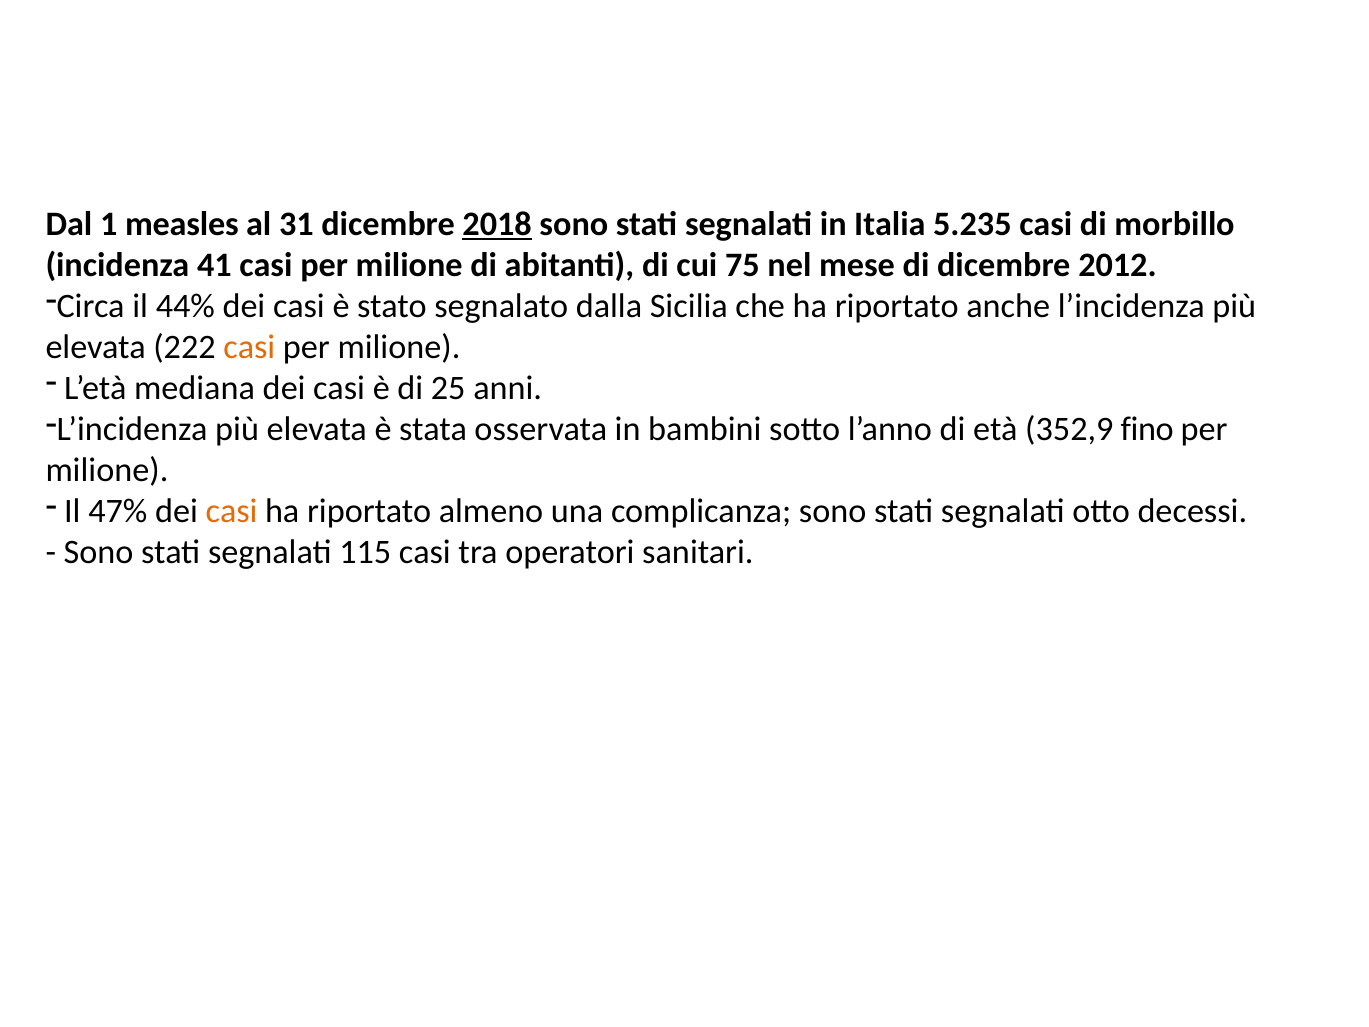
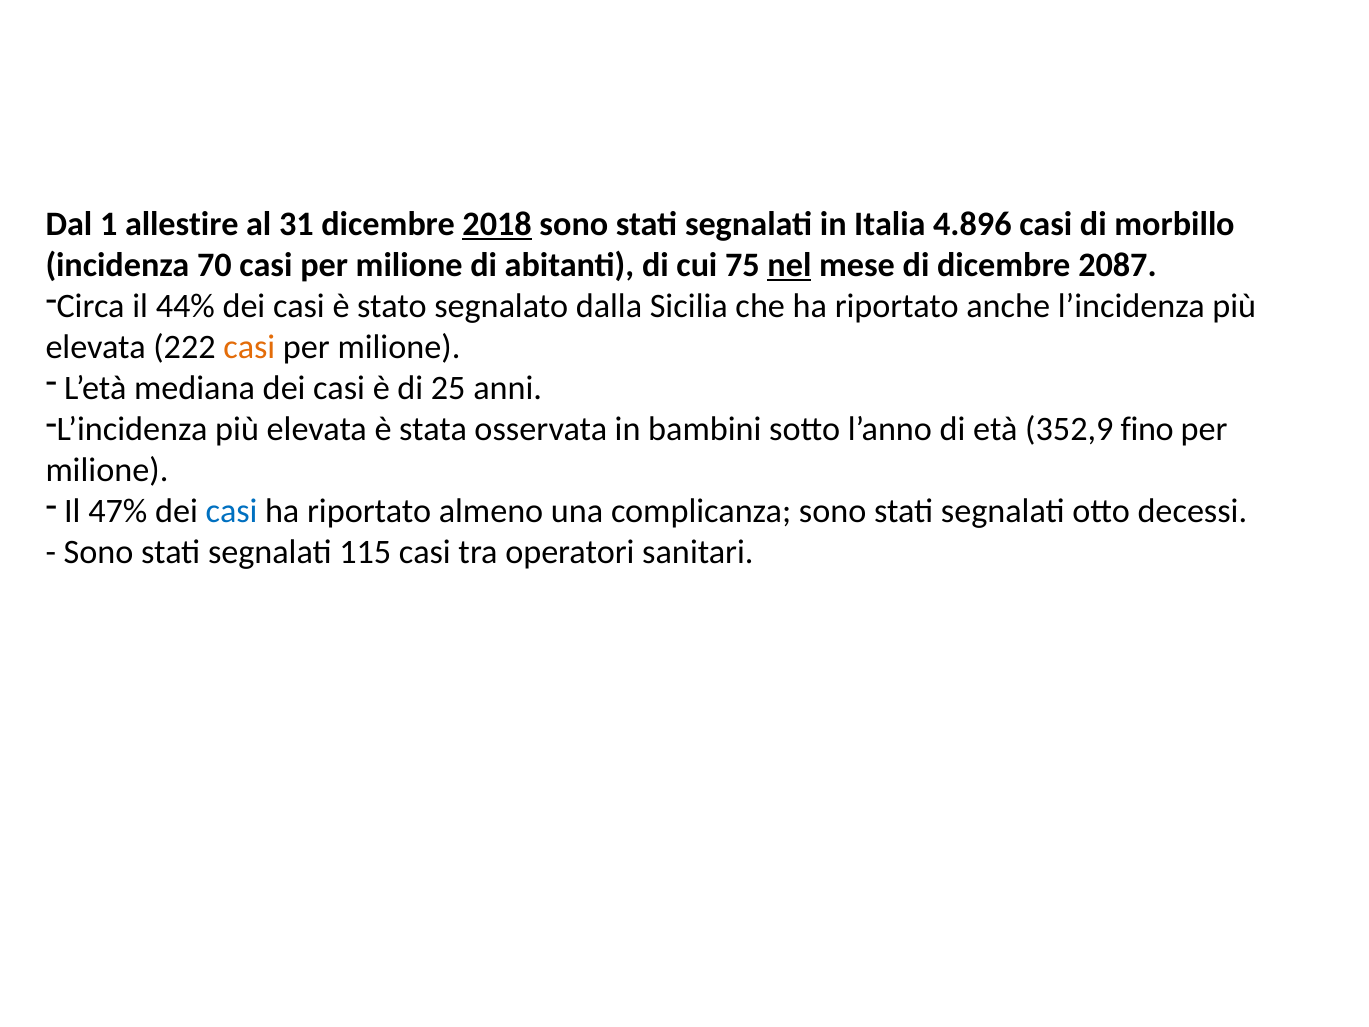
measles: measles -> allestire
5.235: 5.235 -> 4.896
41: 41 -> 70
nel underline: none -> present
2012: 2012 -> 2087
casi at (232, 511) colour: orange -> blue
